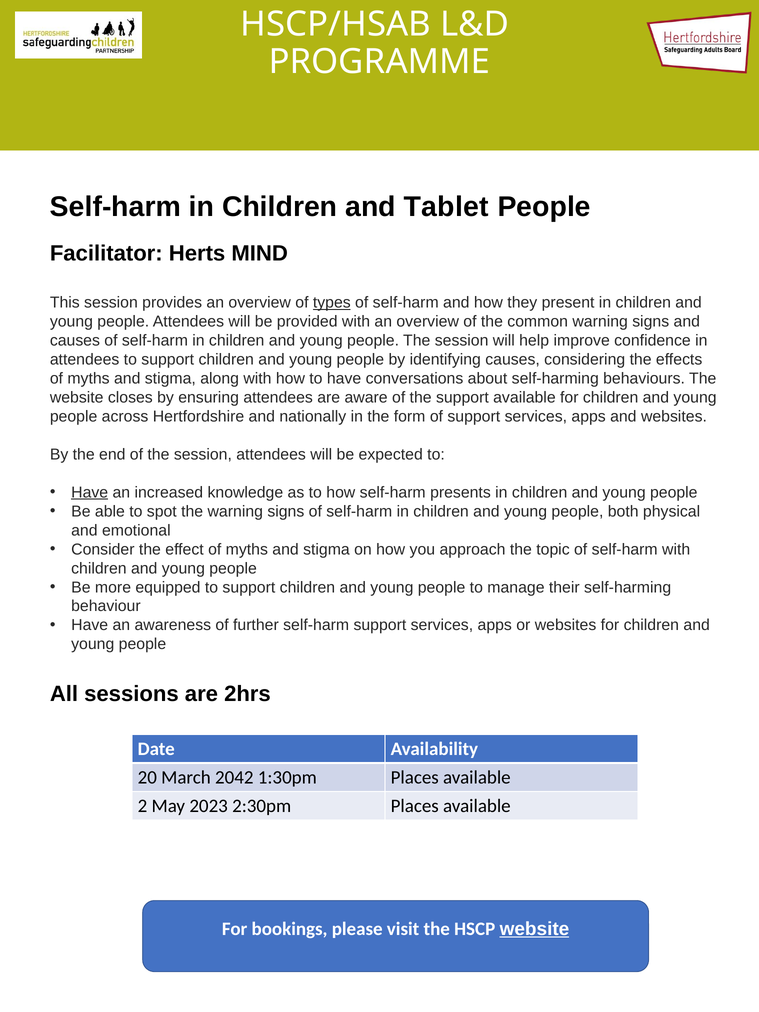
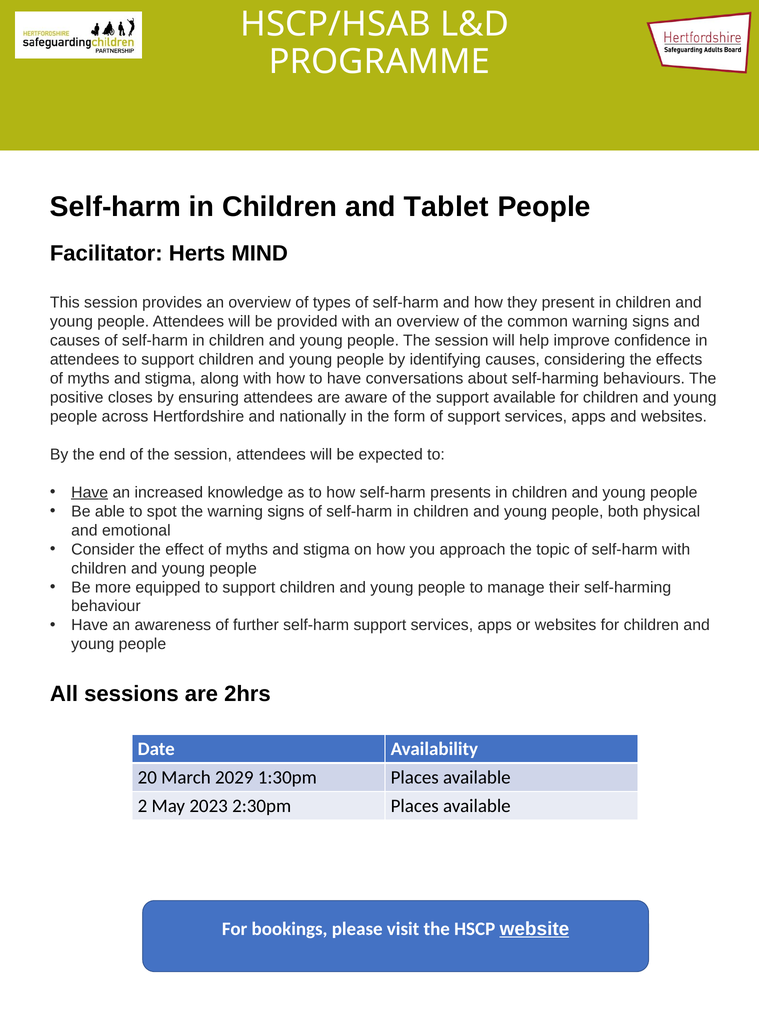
types underline: present -> none
website at (77, 397): website -> positive
2042: 2042 -> 2029
